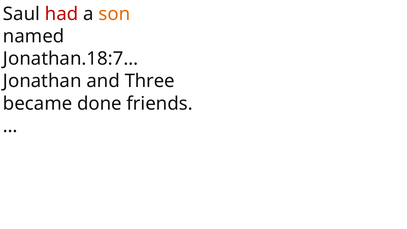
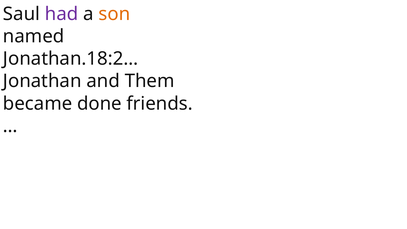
had colour: red -> purple
Jonathan.18:7…: Jonathan.18:7… -> Jonathan.18:2…
Three: Three -> Them
